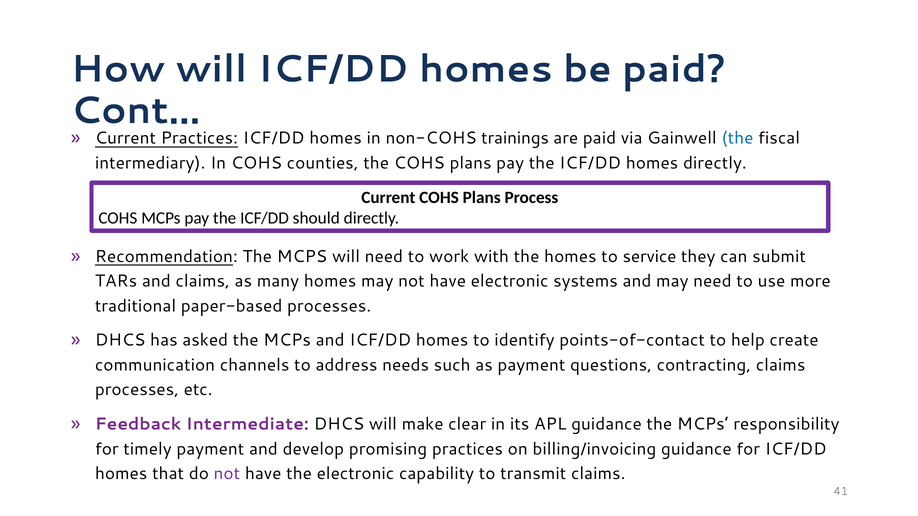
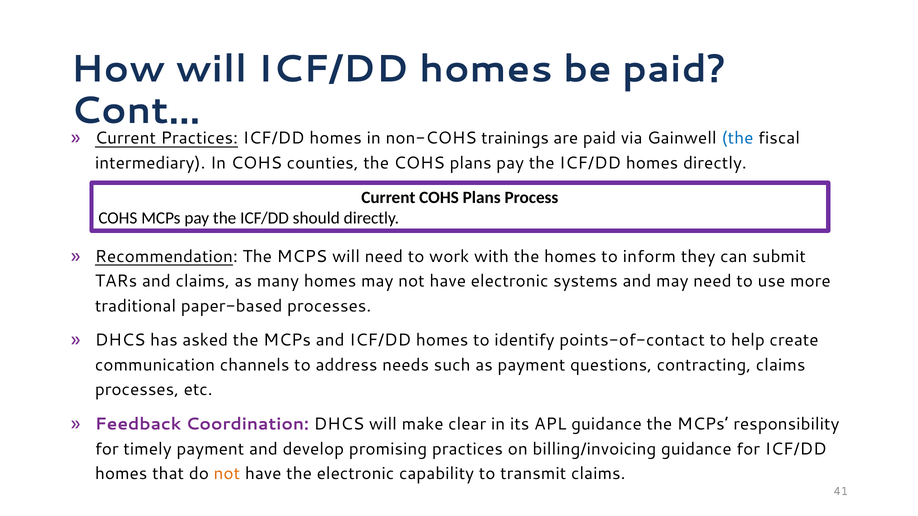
service: service -> inform
Intermediate: Intermediate -> Coordination
not at (227, 474) colour: purple -> orange
